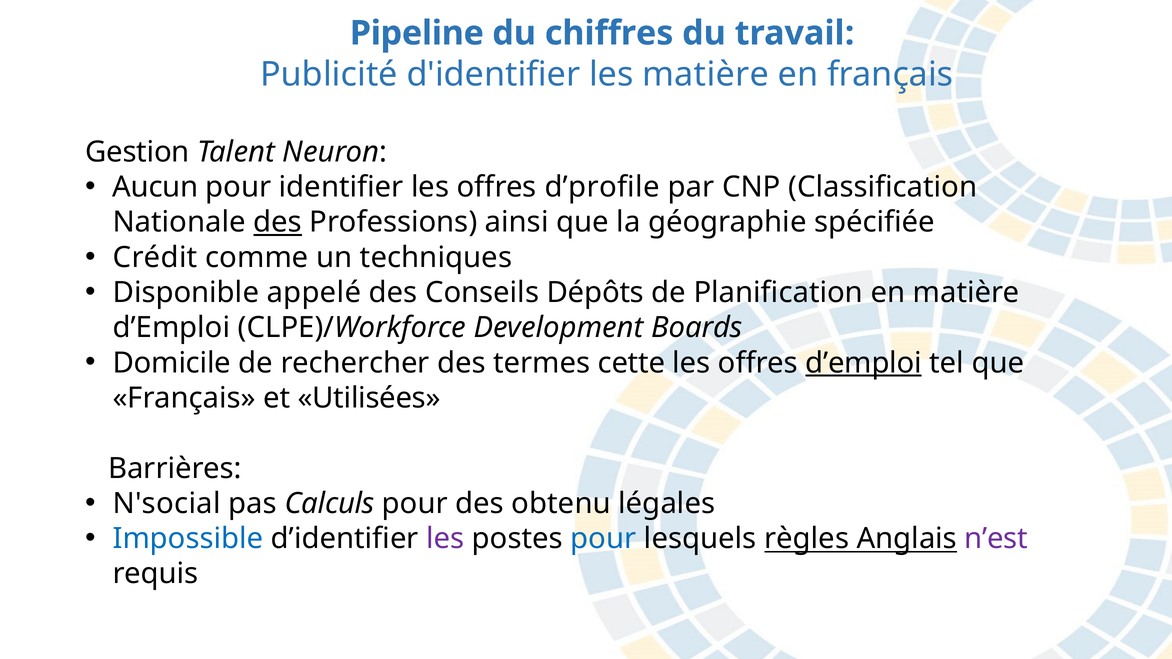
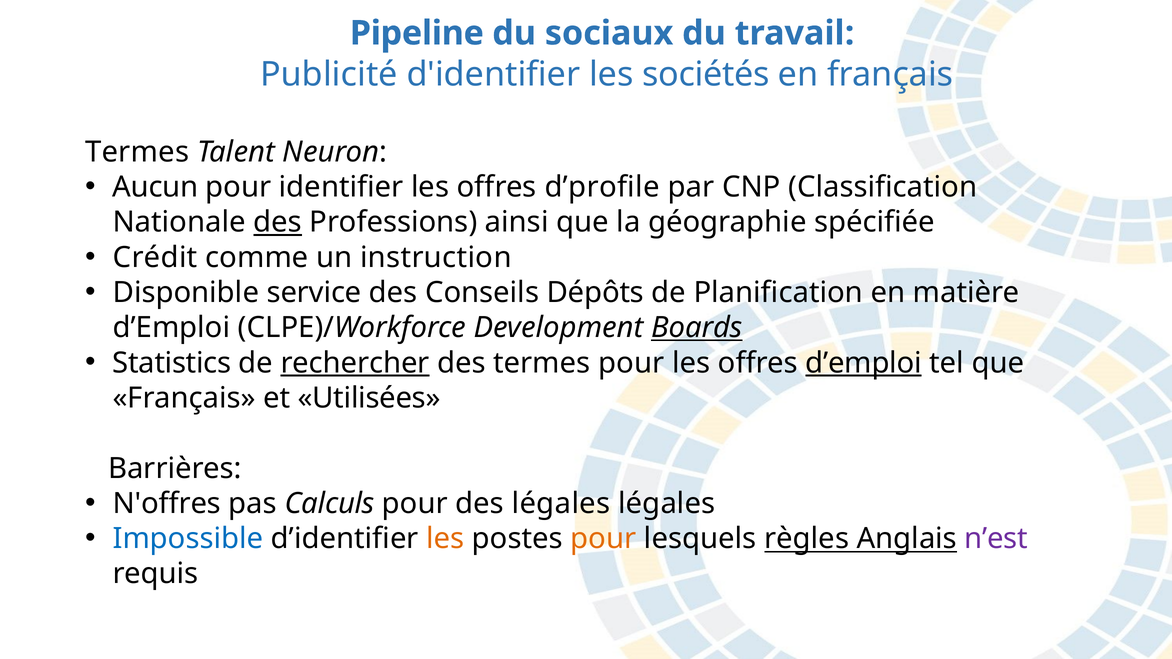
chiffres: chiffres -> sociaux
les matière: matière -> sociétés
Gestion at (137, 152): Gestion -> Termes
techniques: techniques -> instruction
appelé: appelé -> service
Boards underline: none -> present
Domicile: Domicile -> Statistics
rechercher underline: none -> present
termes cette: cette -> pour
N'social: N'social -> N'offres
des obtenu: obtenu -> légales
les at (445, 539) colour: purple -> orange
pour at (603, 539) colour: blue -> orange
